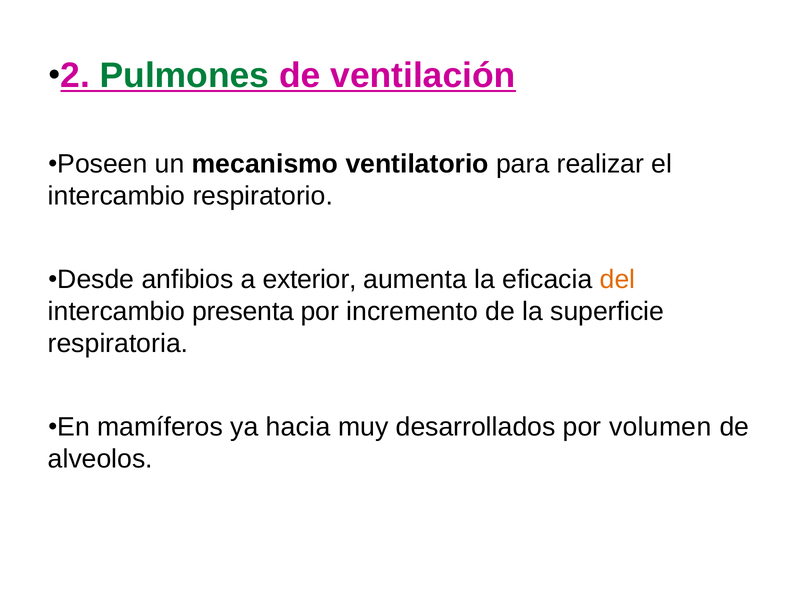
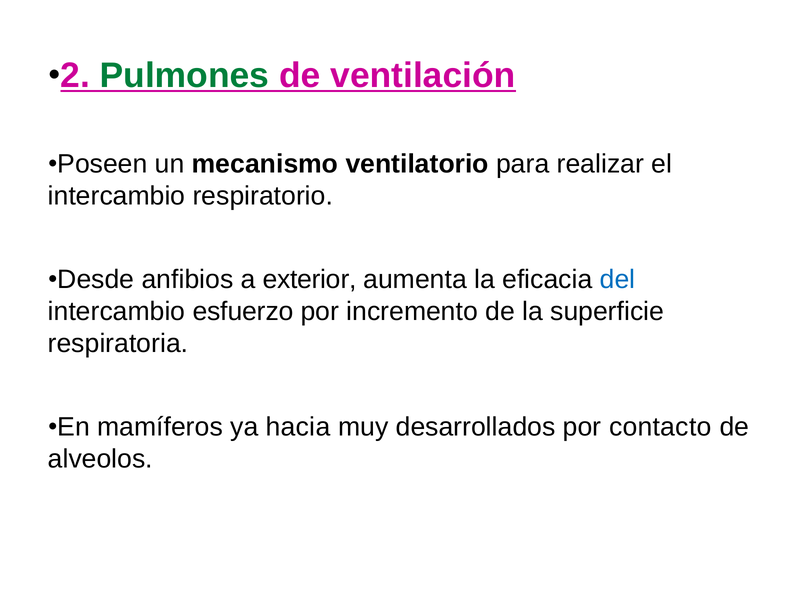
del colour: orange -> blue
presenta: presenta -> esfuerzo
volumen: volumen -> contacto
